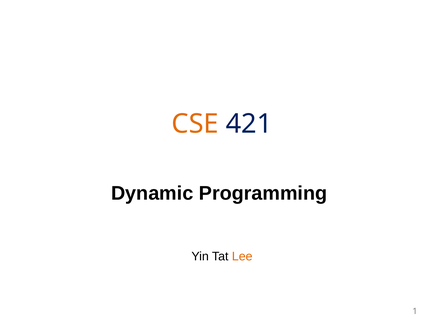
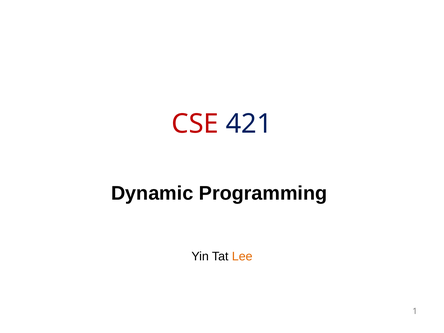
CSE colour: orange -> red
